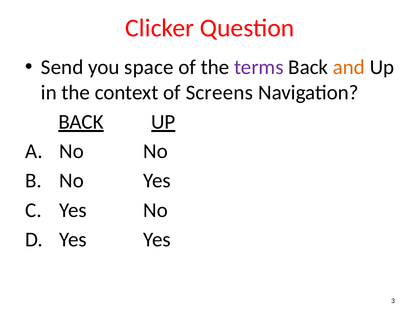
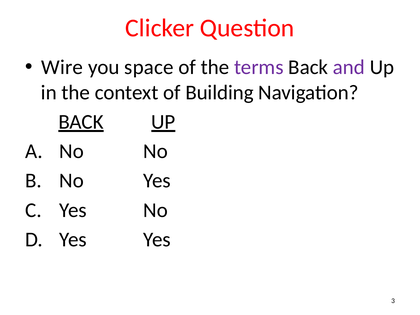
Send: Send -> Wire
and colour: orange -> purple
Screens: Screens -> Building
